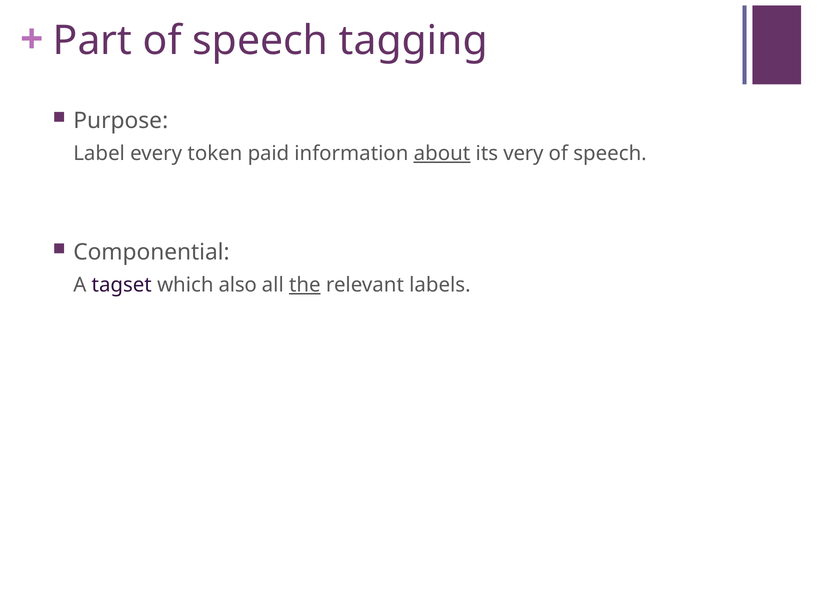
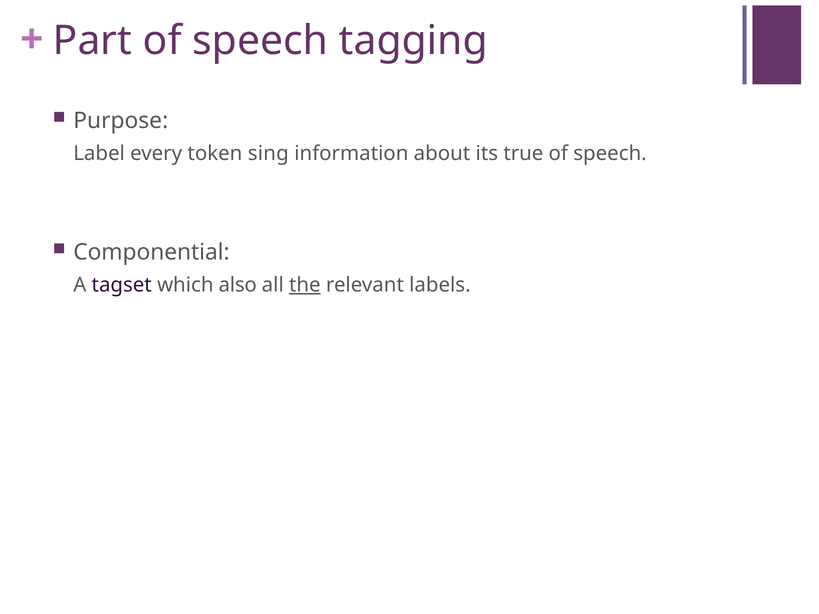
paid: paid -> sing
about underline: present -> none
very: very -> true
